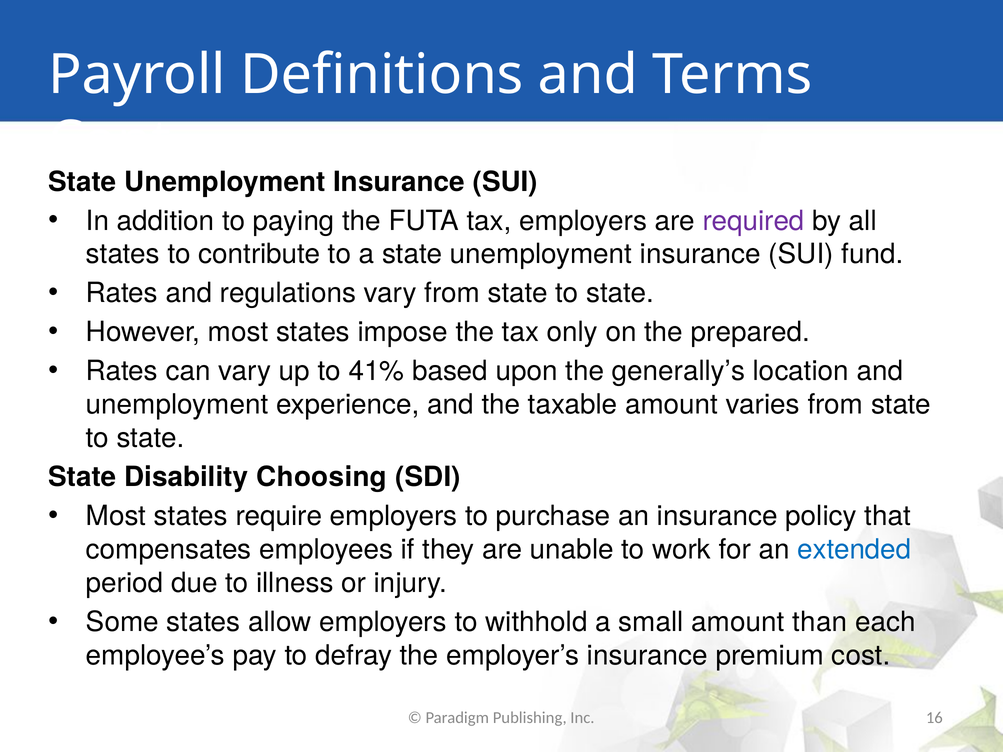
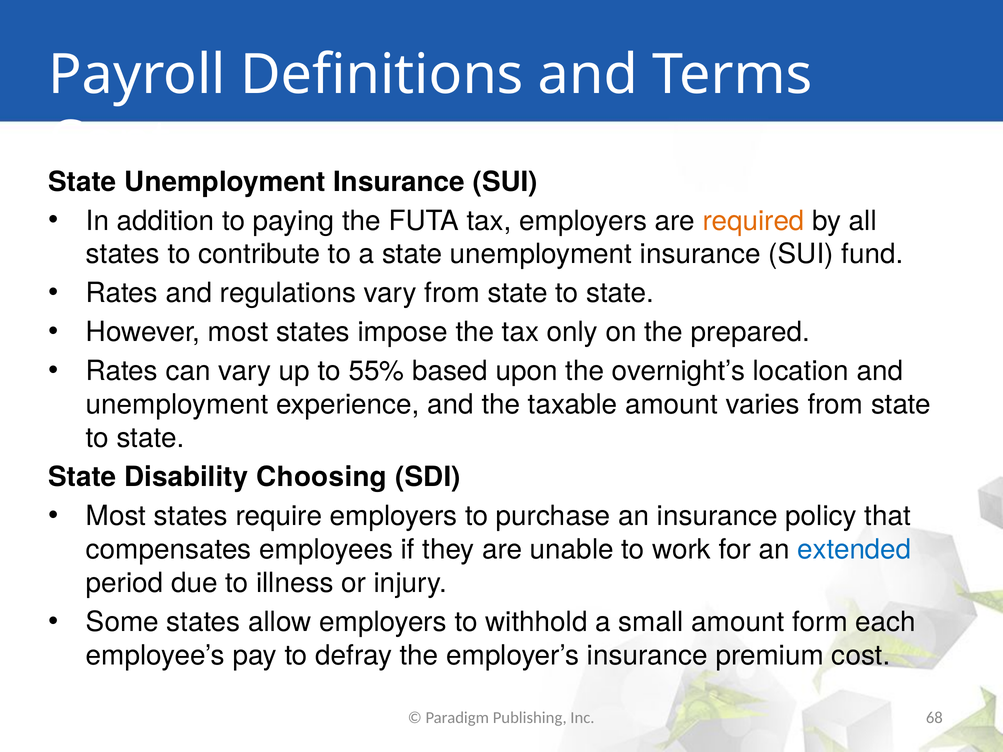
required colour: purple -> orange
41%: 41% -> 55%
generally’s: generally’s -> overnight’s
than: than -> form
16: 16 -> 68
